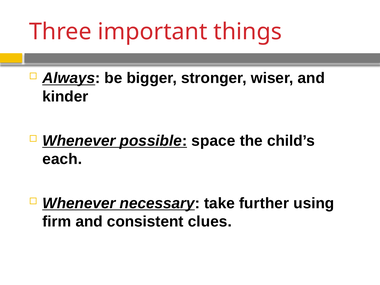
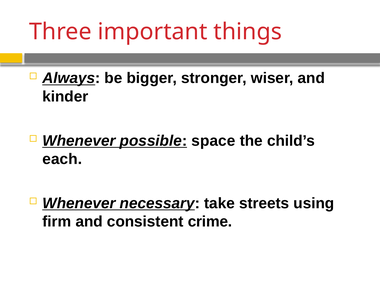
further: further -> streets
clues: clues -> crime
